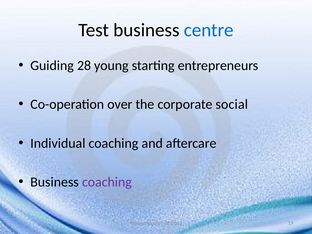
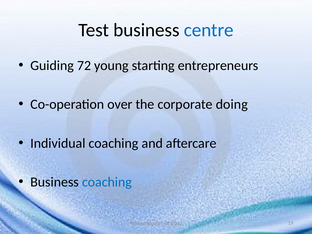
28: 28 -> 72
social: social -> doing
coaching at (107, 182) colour: purple -> blue
